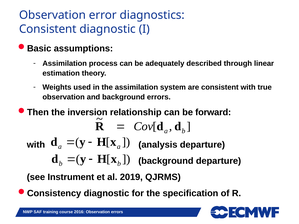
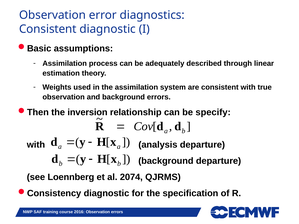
forward: forward -> specify
Instrument: Instrument -> Loennberg
2019: 2019 -> 2074
